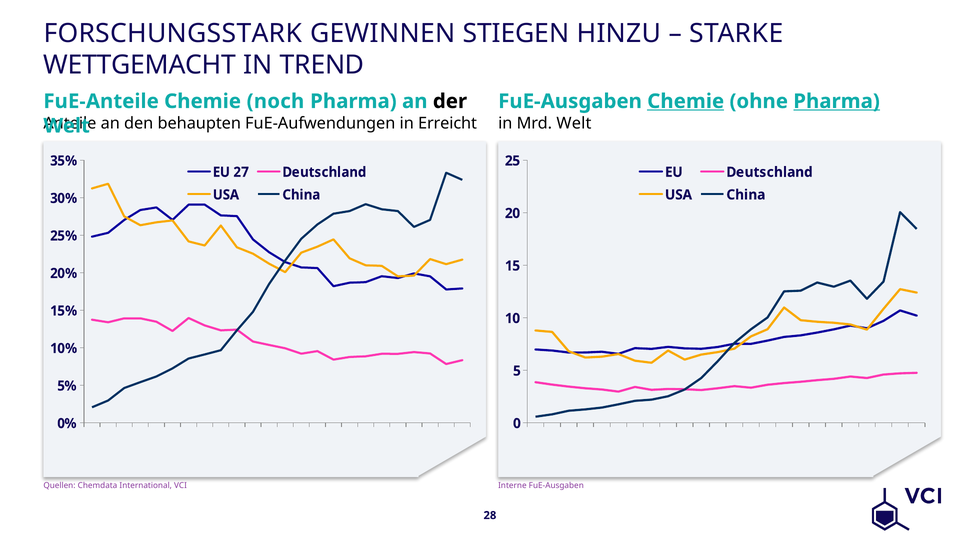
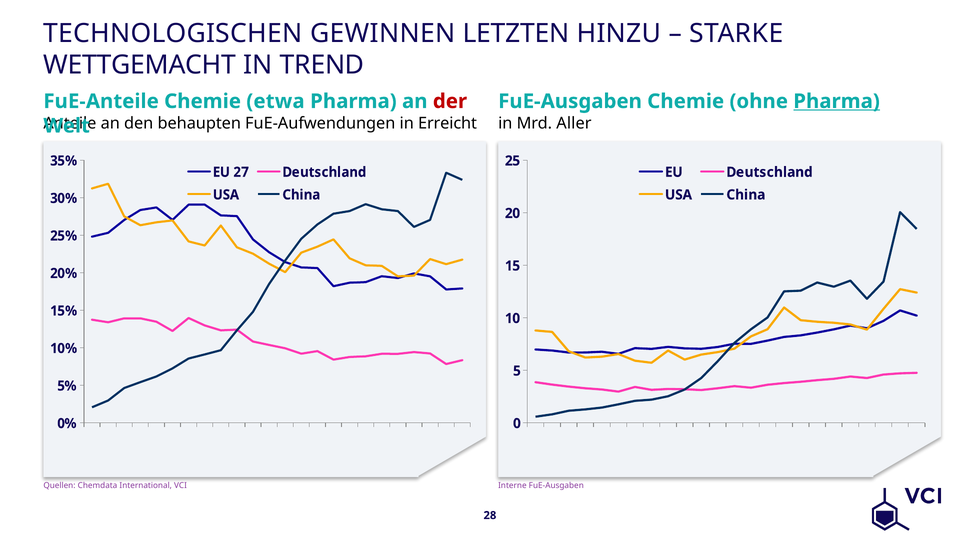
FORSCHUNGSSTARK: FORSCHUNGSSTARK -> TECHNOLOGISCHEN
STIEGEN: STIEGEN -> LETZTEN
noch: noch -> etwa
der colour: black -> red
Chemie at (686, 101) underline: present -> none
Mrd Welt: Welt -> Aller
